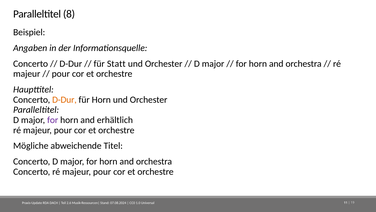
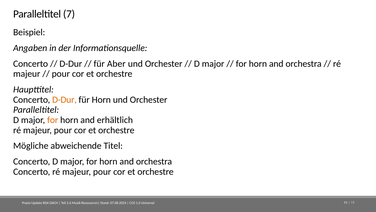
8: 8 -> 7
Statt: Statt -> Aber
for at (53, 120) colour: purple -> orange
